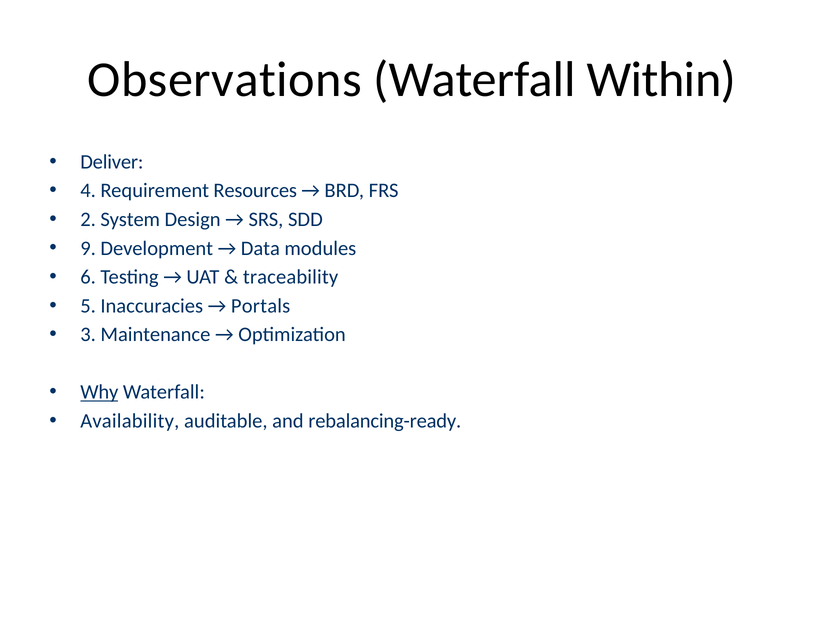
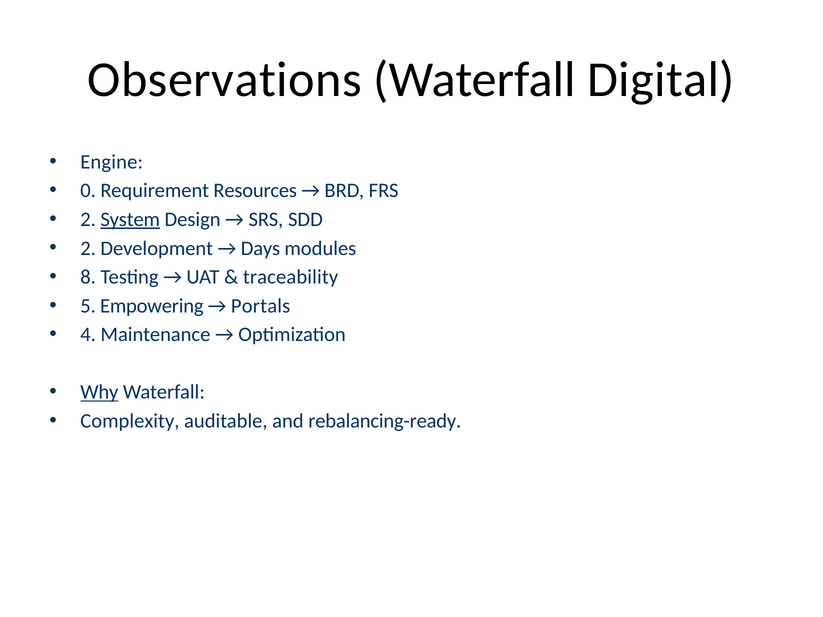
Within: Within -> Digital
Deliver: Deliver -> Engine
4: 4 -> 0
System underline: none -> present
9 at (88, 248): 9 -> 2
Data: Data -> Days
6: 6 -> 8
Inaccuracies: Inaccuracies -> Empowering
3: 3 -> 4
Availability: Availability -> Complexity
